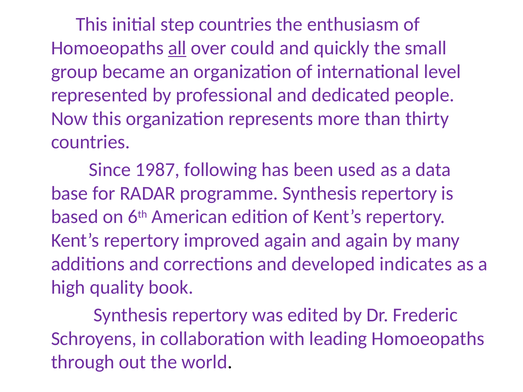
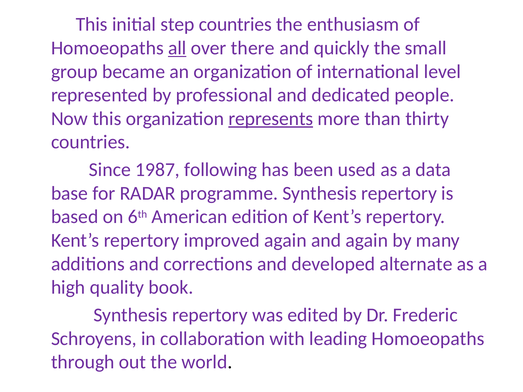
could: could -> there
represents underline: none -> present
indicates: indicates -> alternate
